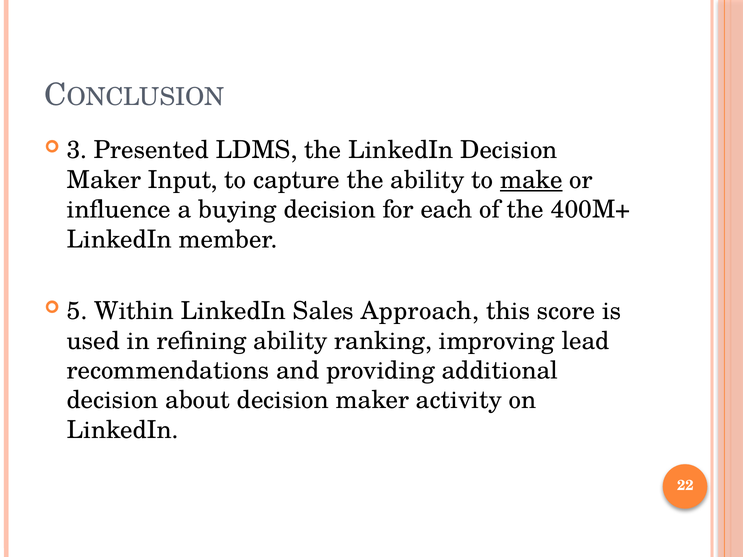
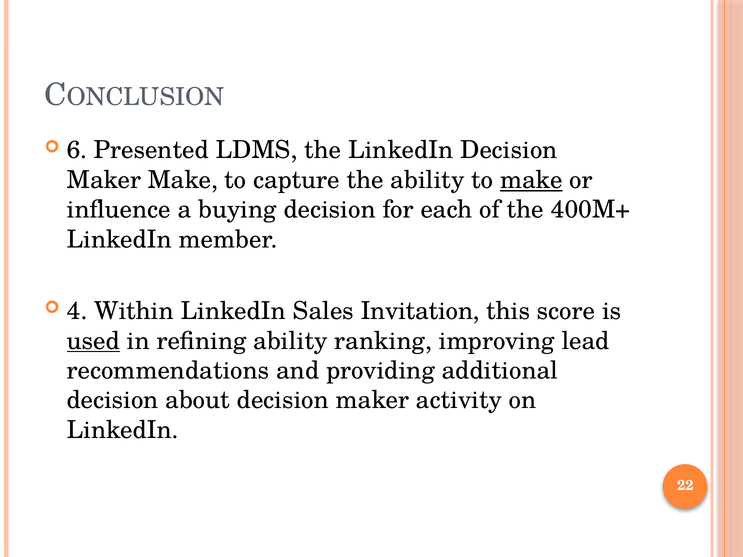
3: 3 -> 6
Maker Input: Input -> Make
5: 5 -> 4
Approach: Approach -> Invitation
used underline: none -> present
